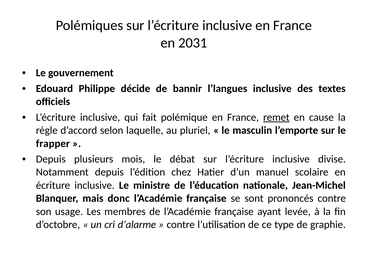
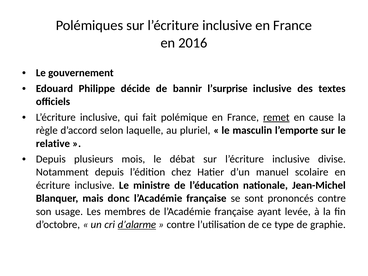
2031: 2031 -> 2016
l’langues: l’langues -> l’surprise
frapper: frapper -> relative
d’alarme underline: none -> present
